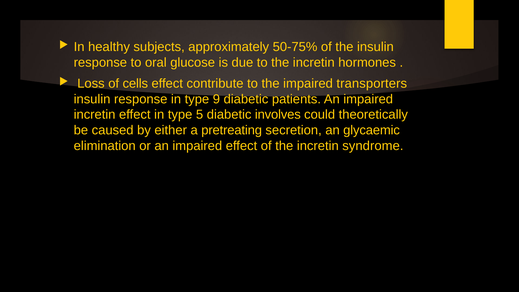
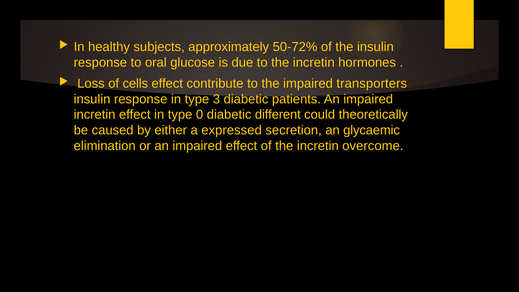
50-75%: 50-75% -> 50-72%
9: 9 -> 3
5: 5 -> 0
involves: involves -> different
pretreating: pretreating -> expressed
syndrome: syndrome -> overcome
